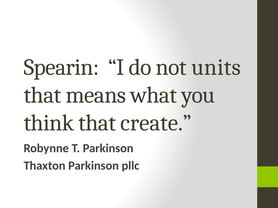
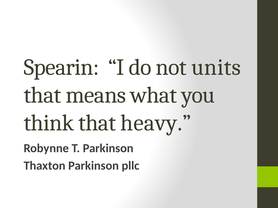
create: create -> heavy
